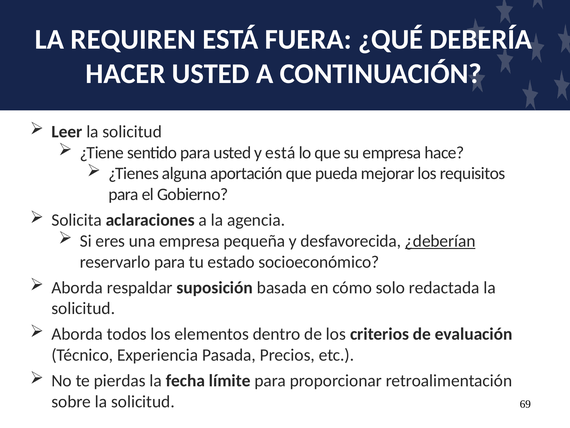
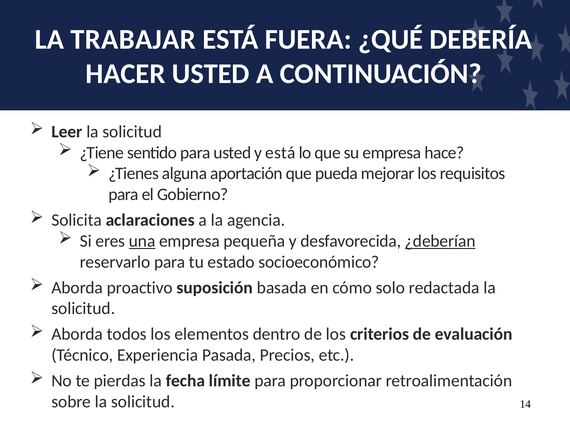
REQUIREN: REQUIREN -> TRABAJAR
una underline: none -> present
respaldar: respaldar -> proactivo
69: 69 -> 14
